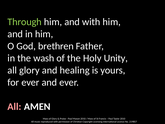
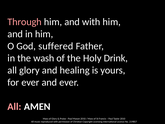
Through colour: light green -> pink
brethren: brethren -> suffered
Unity: Unity -> Drink
